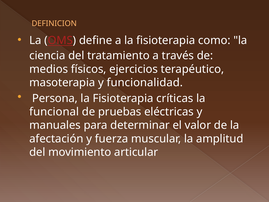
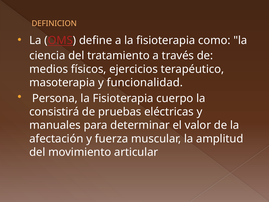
críticas: críticas -> cuerpo
funcional: funcional -> consistirá
